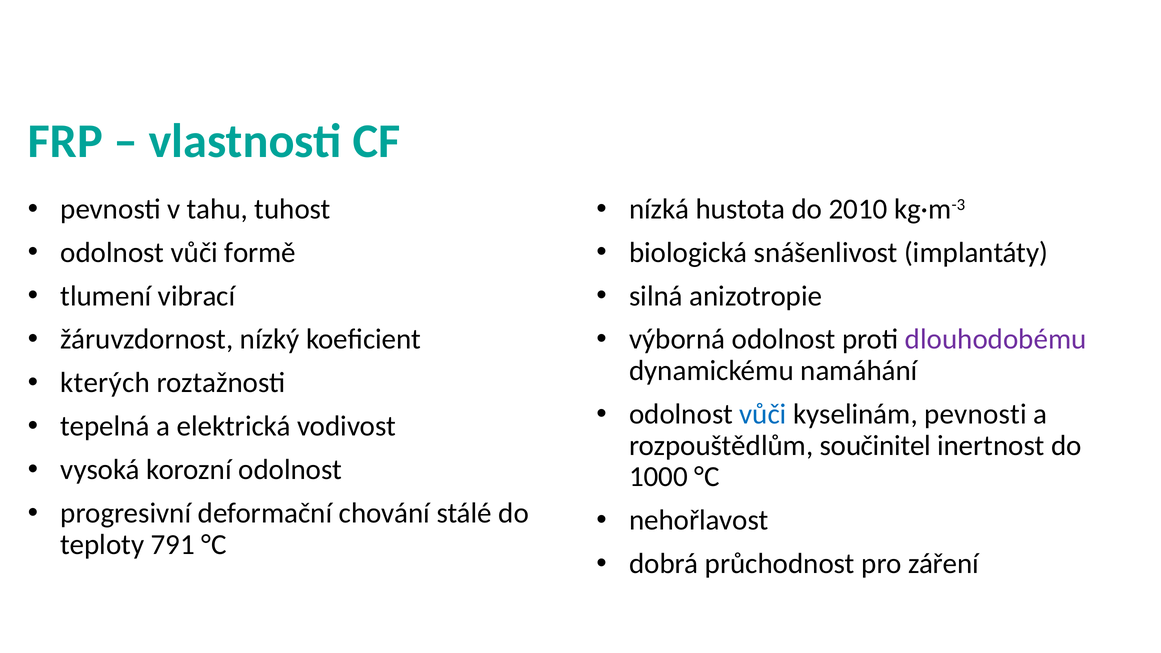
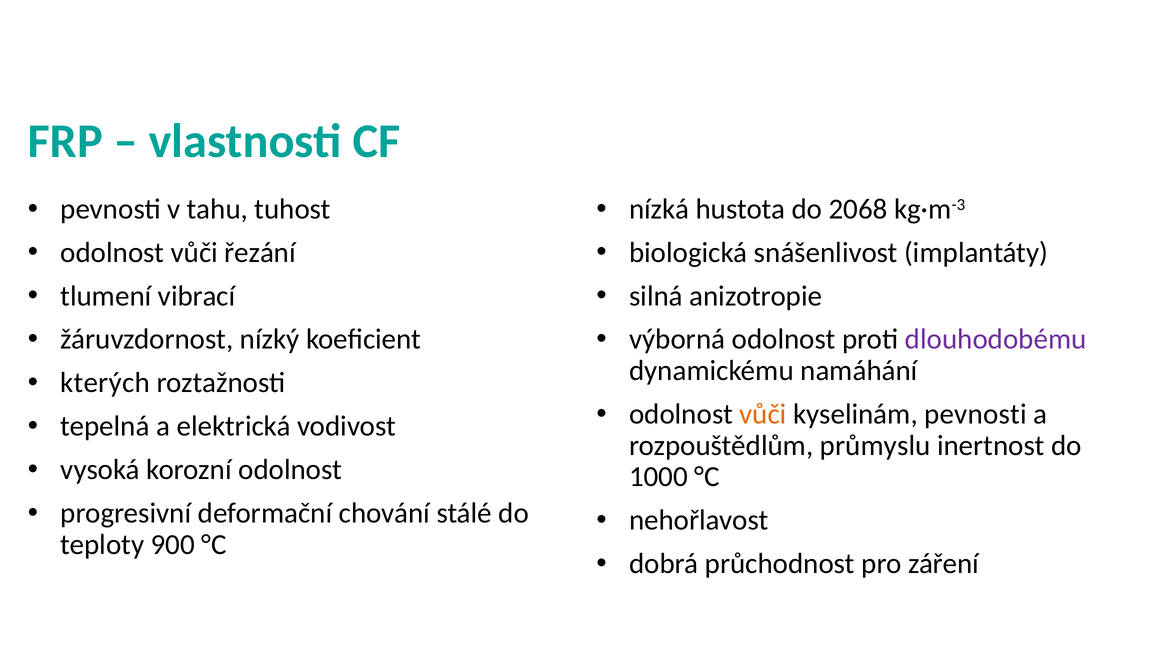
2010: 2010 -> 2068
formě: formě -> řezání
vůči at (763, 414) colour: blue -> orange
součinitel: součinitel -> průmyslu
791: 791 -> 900
